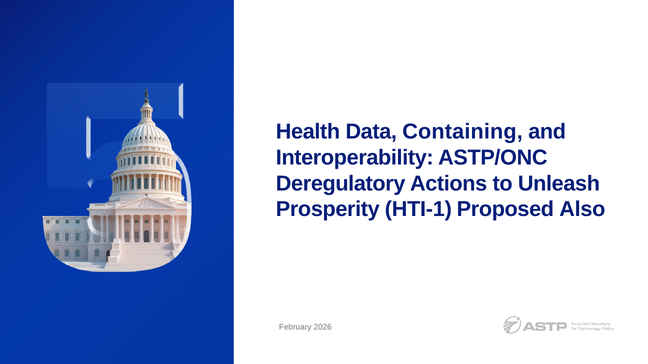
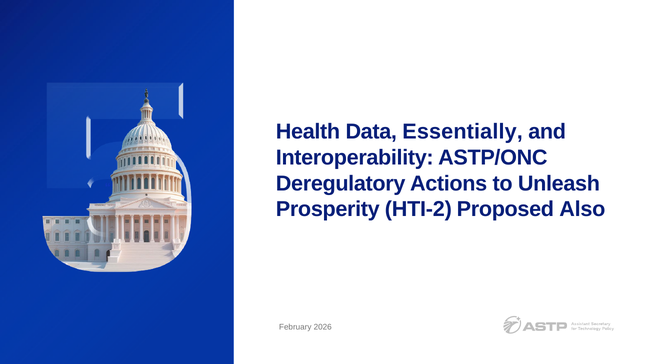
Containing: Containing -> Essentially
HTI-1: HTI-1 -> HTI-2
